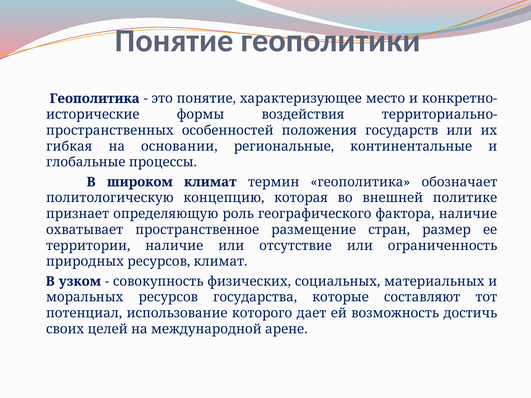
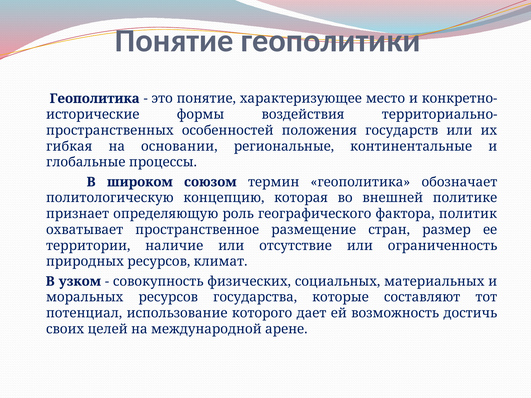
широком климат: климат -> союзом
фактора наличие: наличие -> политик
